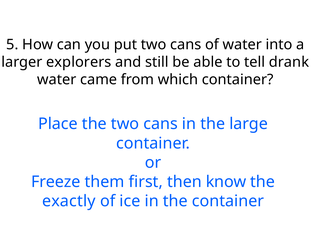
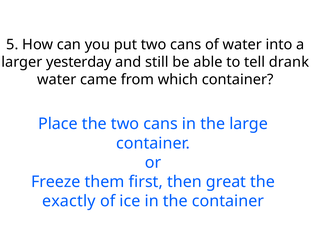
explorers: explorers -> yesterday
know: know -> great
